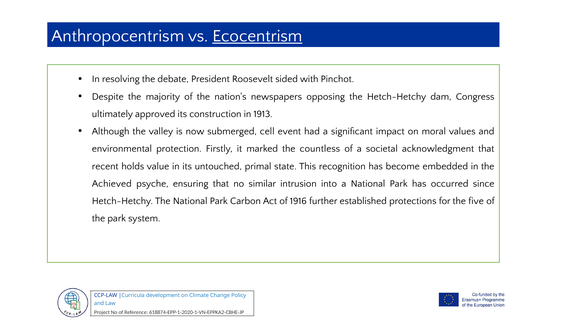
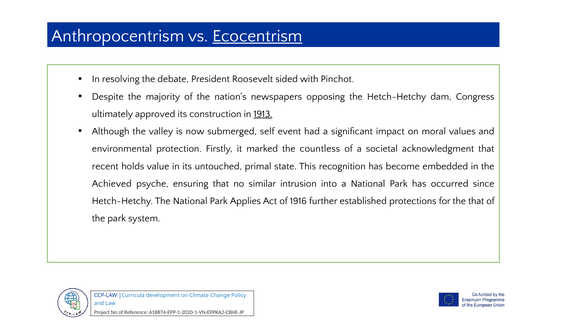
1913 underline: none -> present
cell: cell -> self
Carbon: Carbon -> Applies
the five: five -> that
